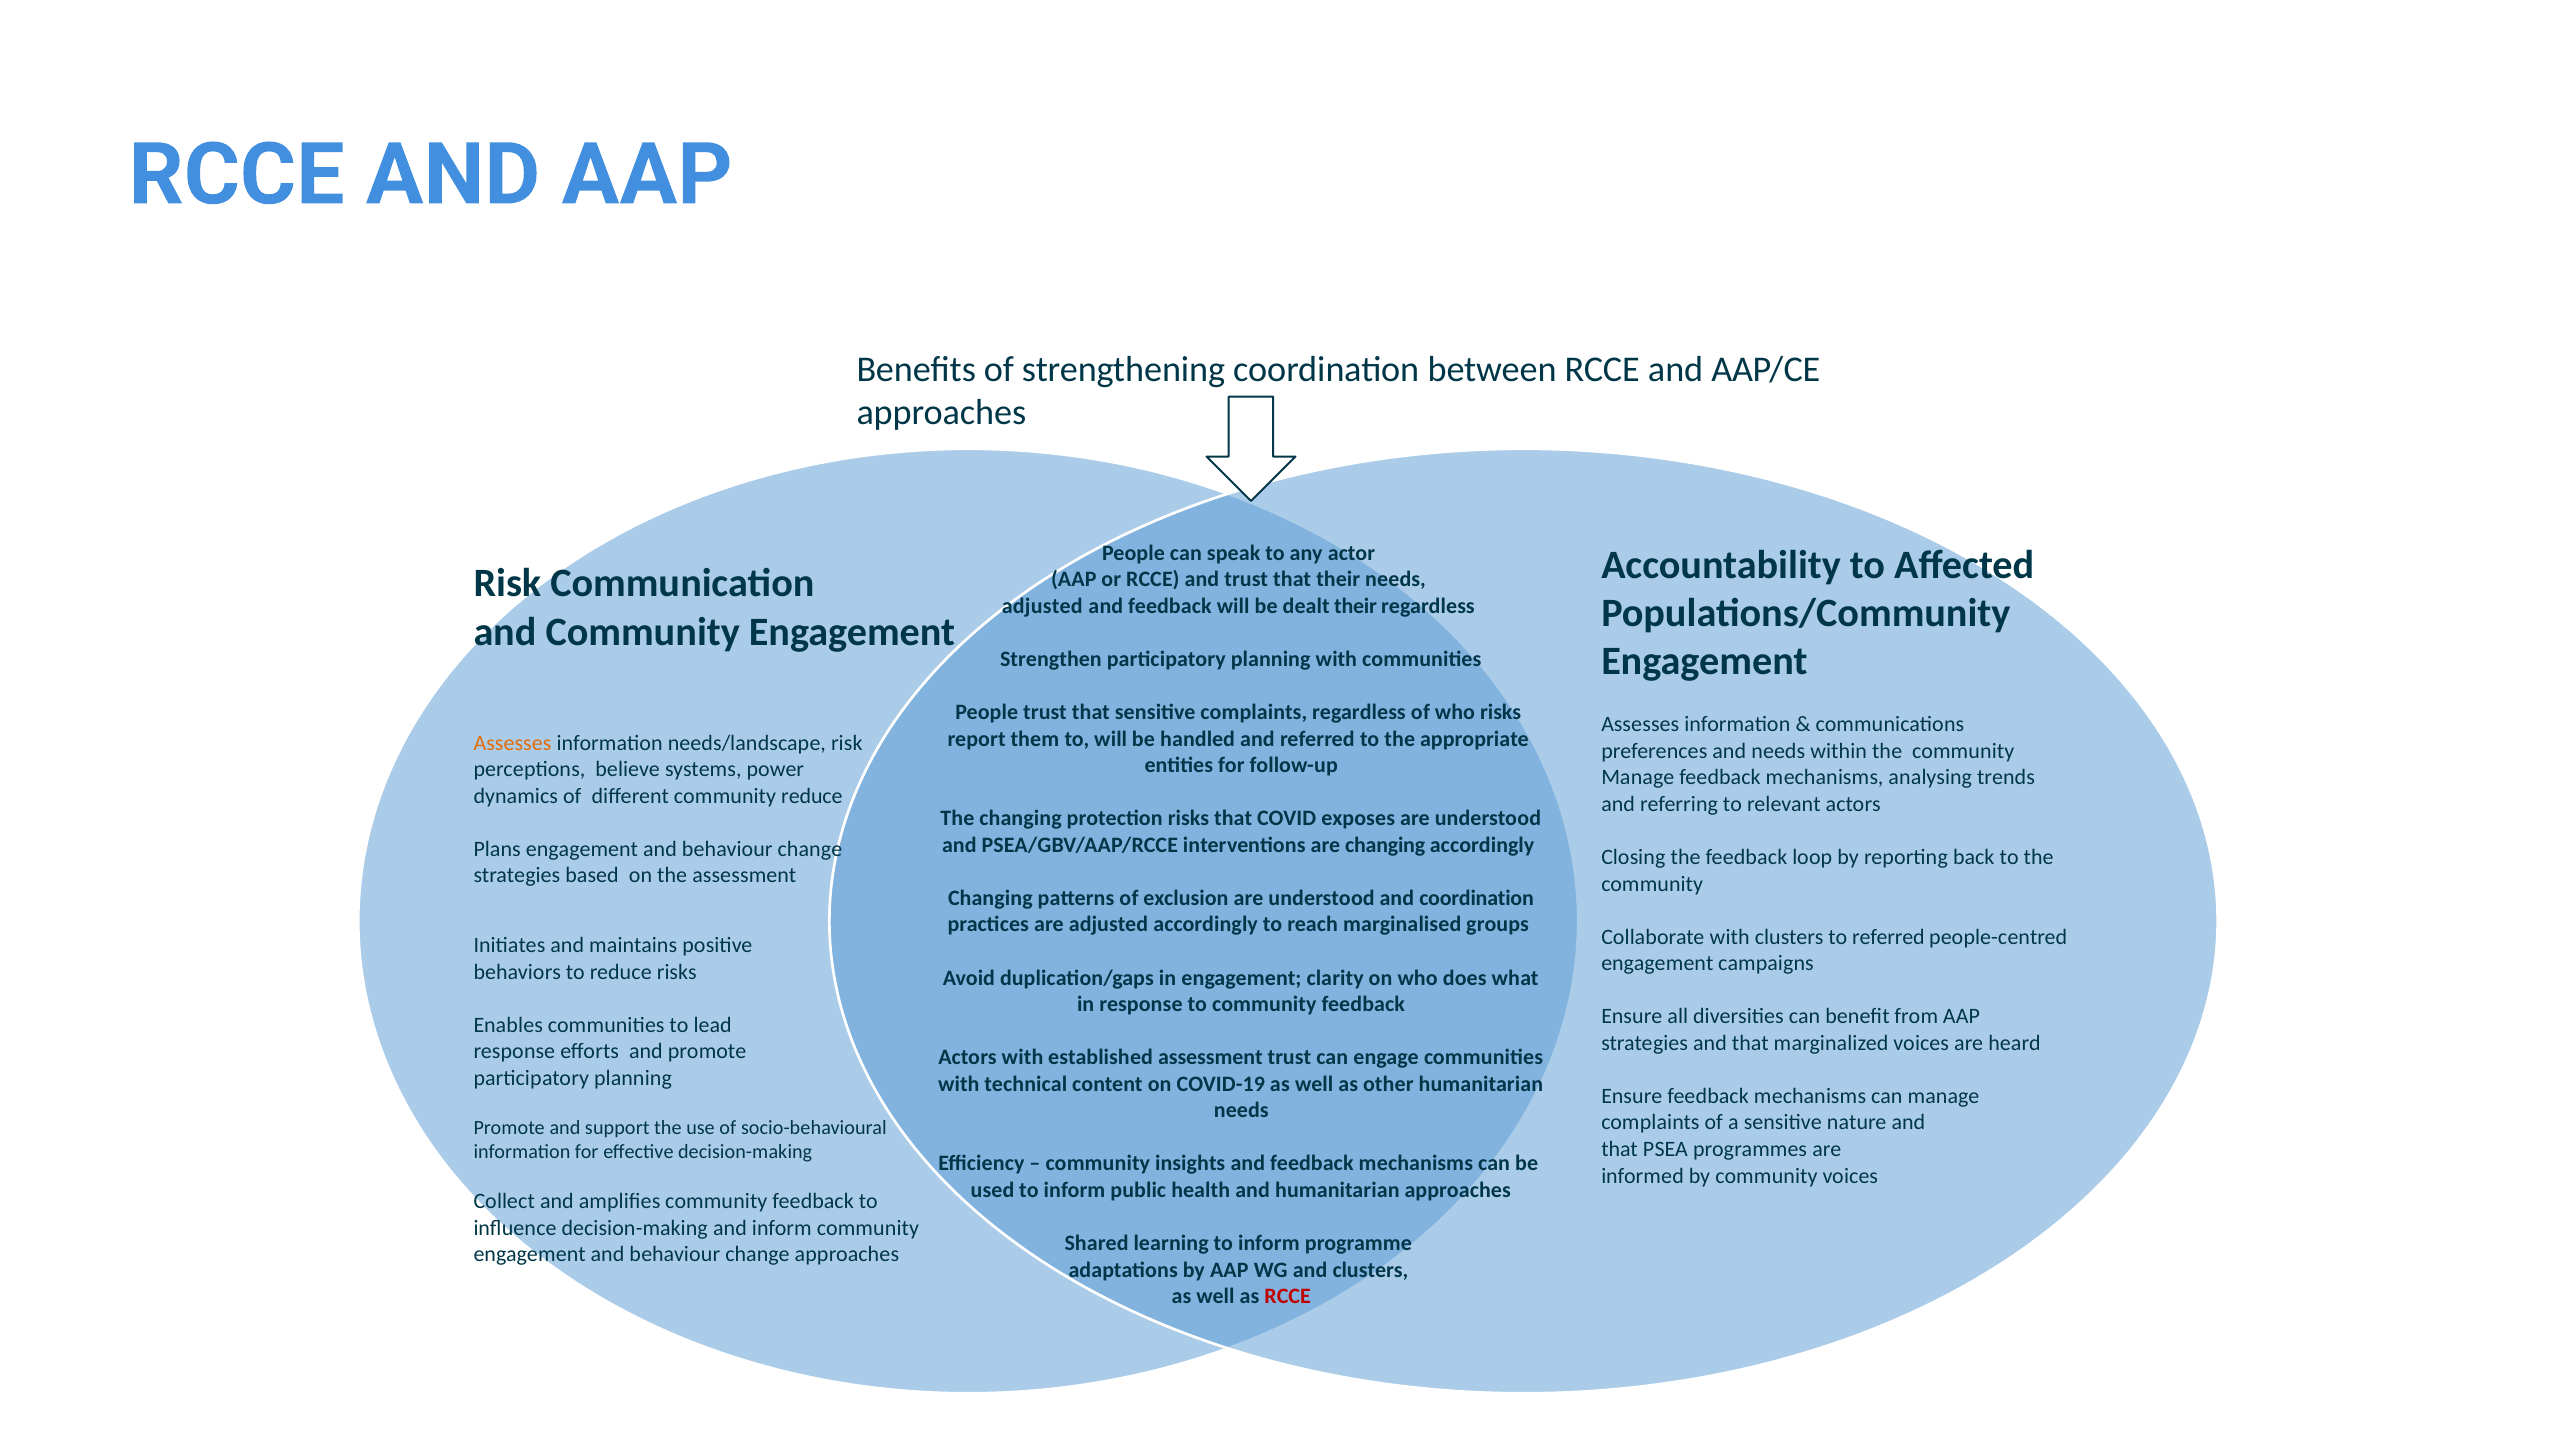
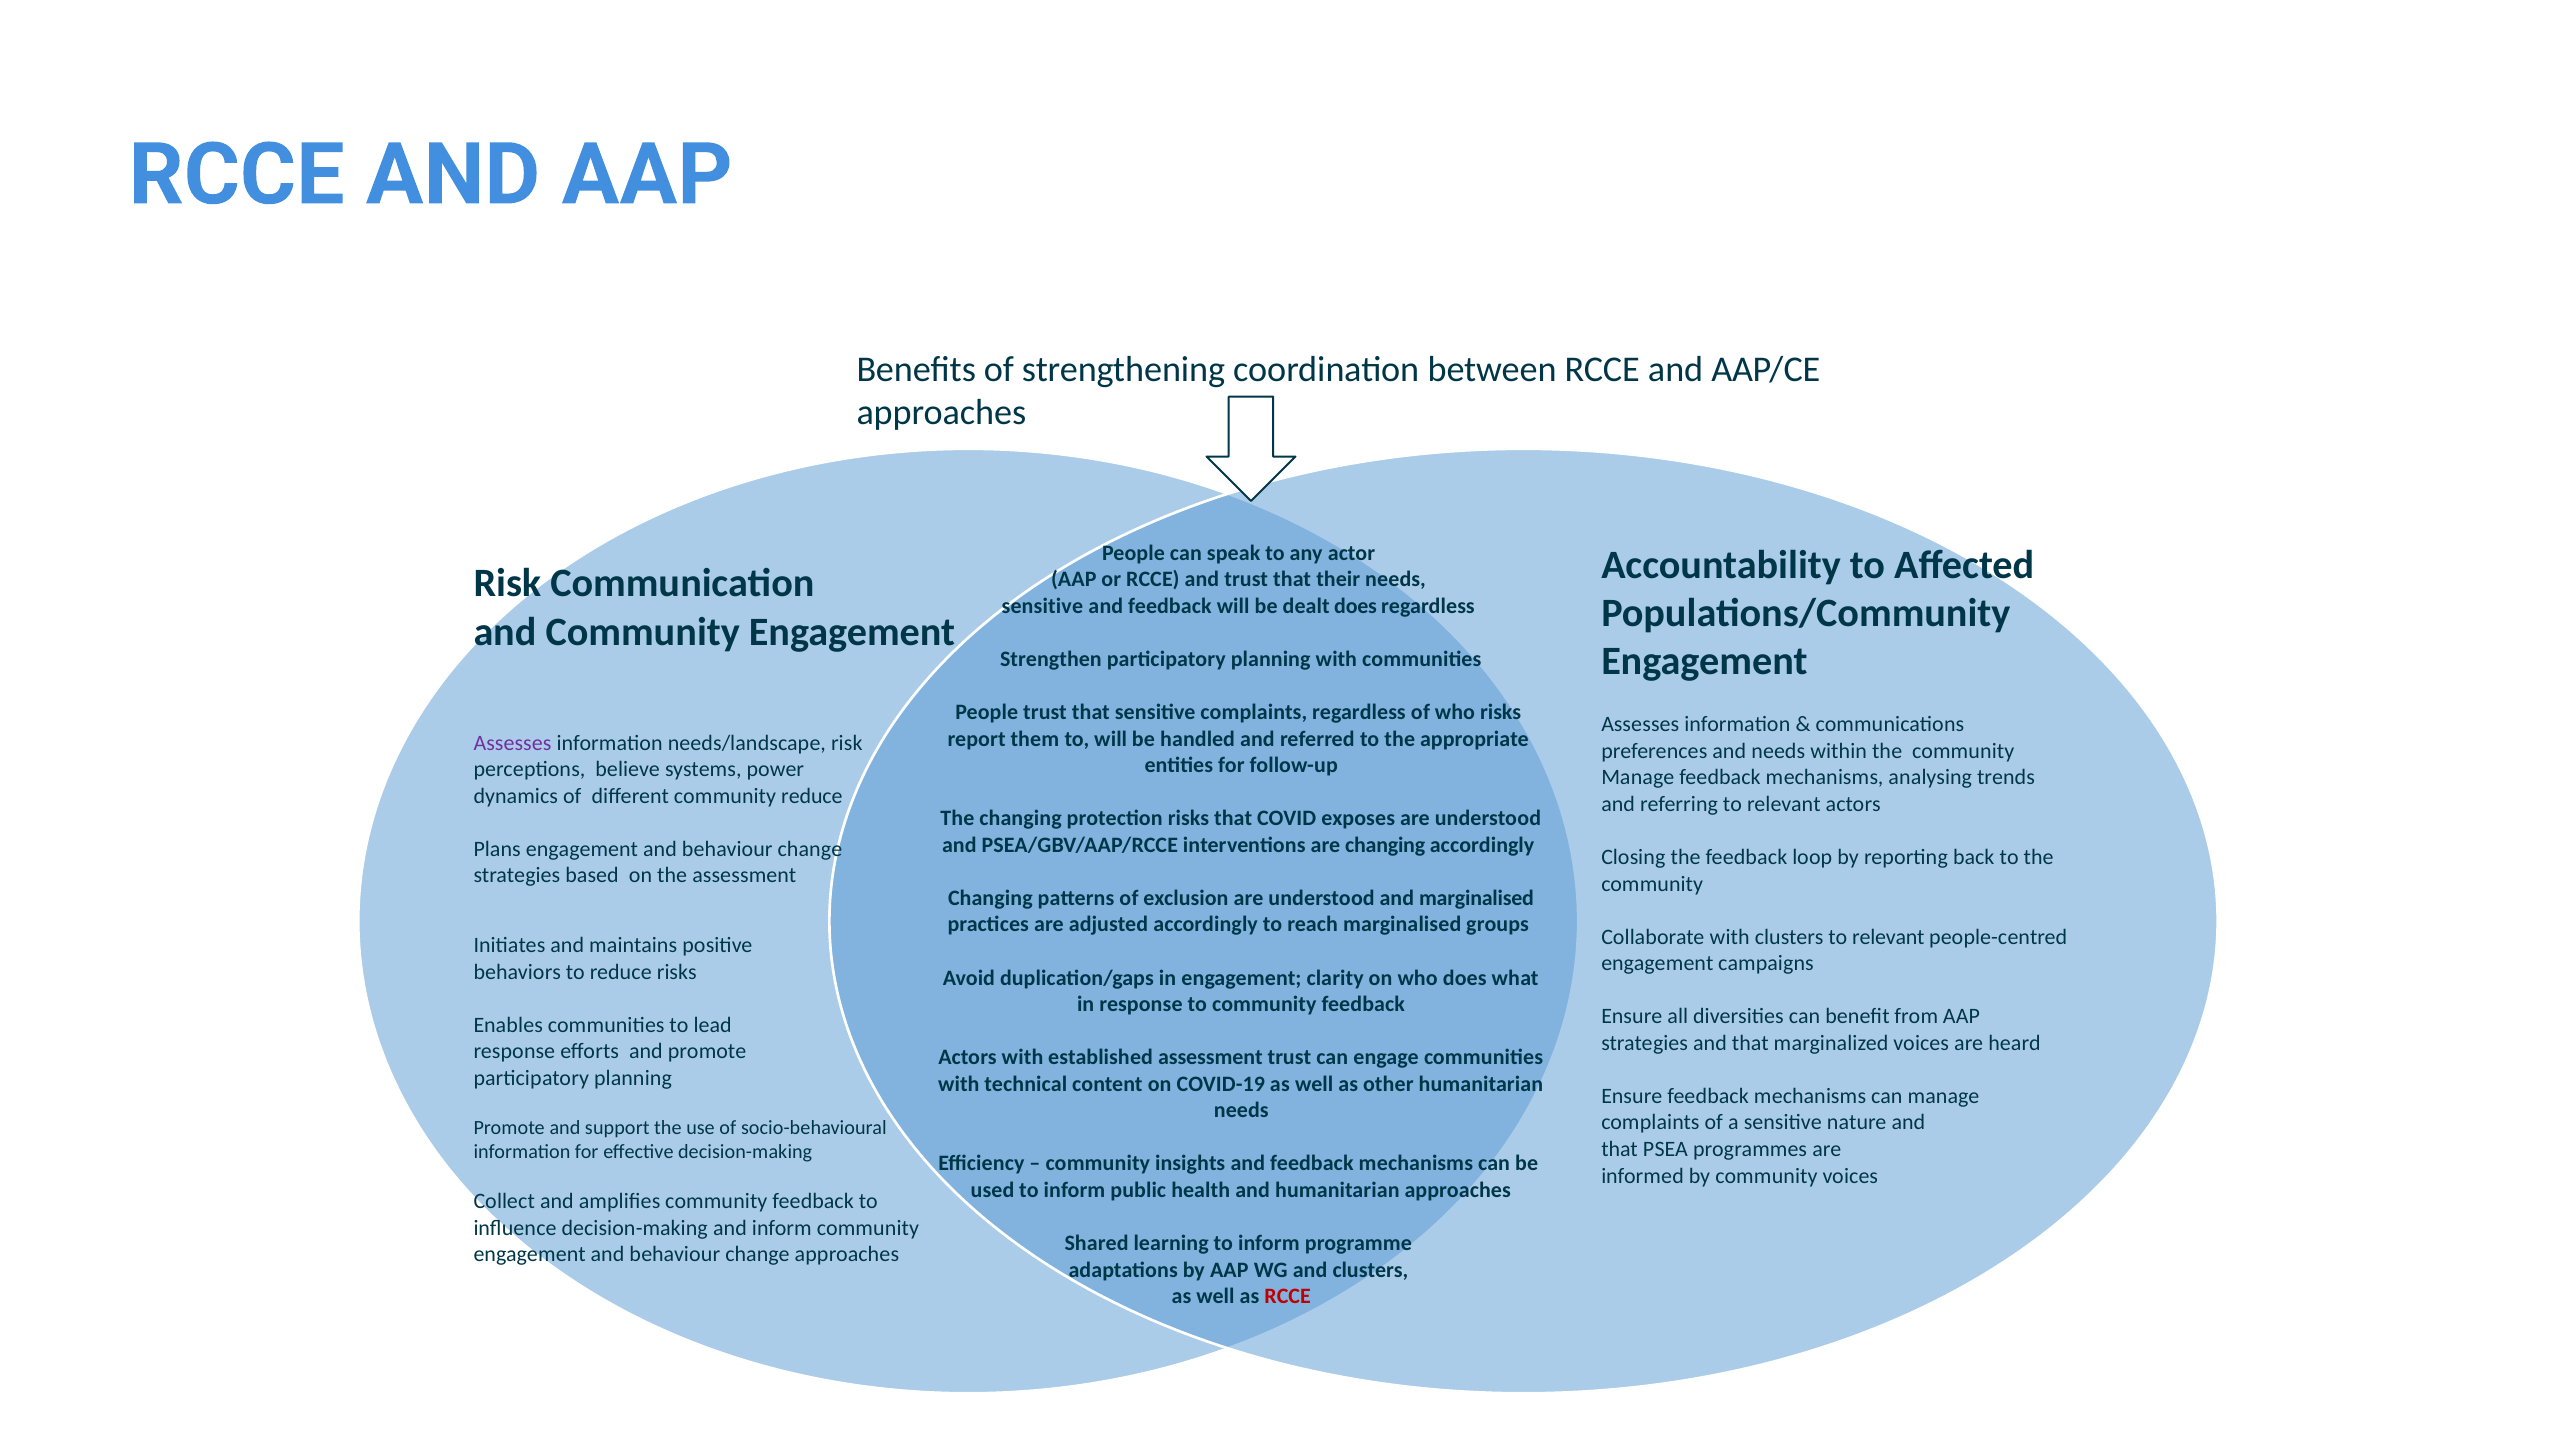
adjusted at (1042, 606): adjusted -> sensitive
dealt their: their -> does
Assesses at (513, 743) colour: orange -> purple
and coordination: coordination -> marginalised
clusters to referred: referred -> relevant
